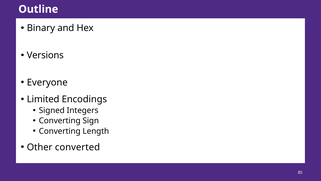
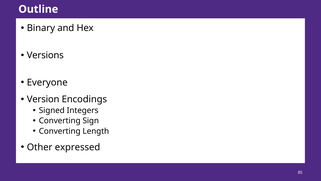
Limited: Limited -> Version
converted: converted -> expressed
